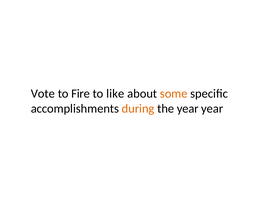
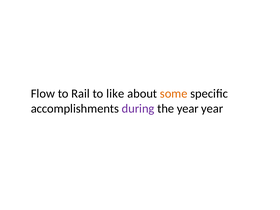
Vote: Vote -> Flow
Fire: Fire -> Rail
during colour: orange -> purple
